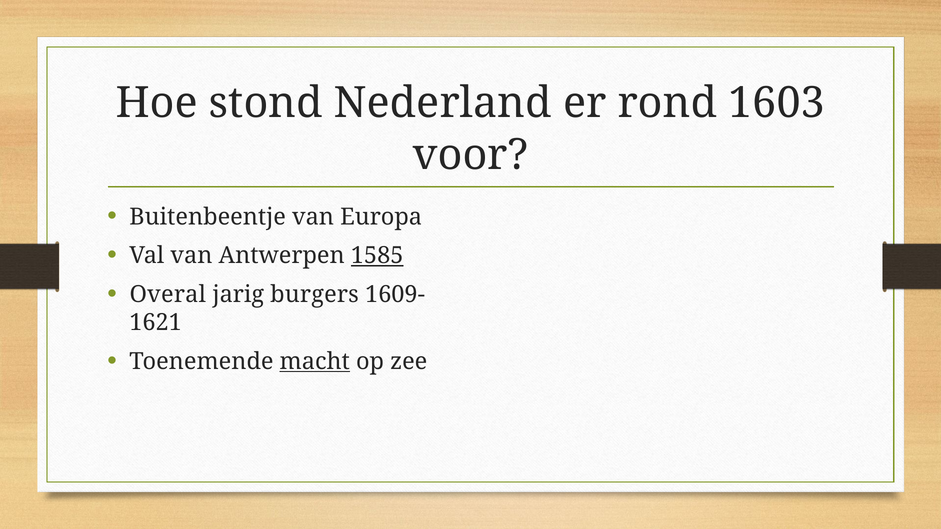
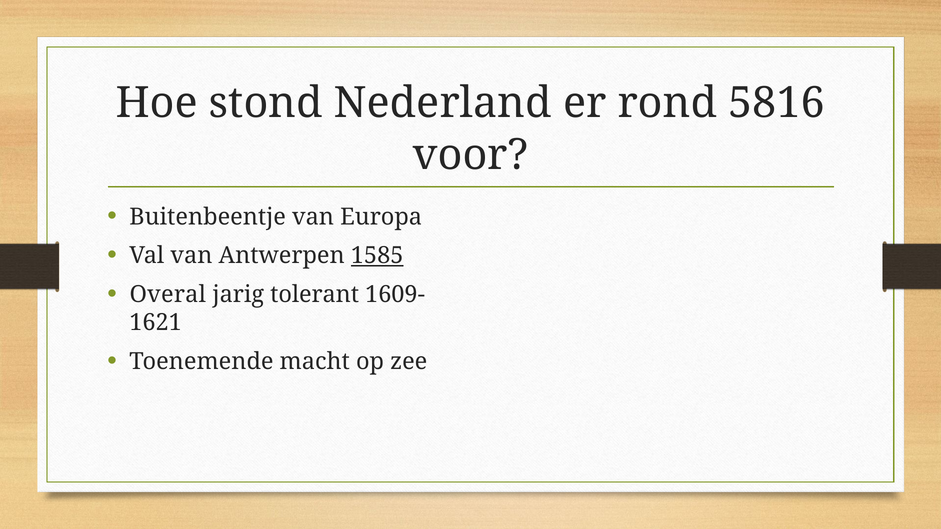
1603: 1603 -> 5816
burgers: burgers -> tolerant
macht underline: present -> none
